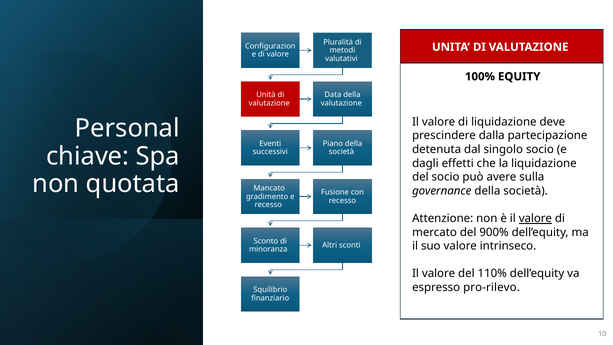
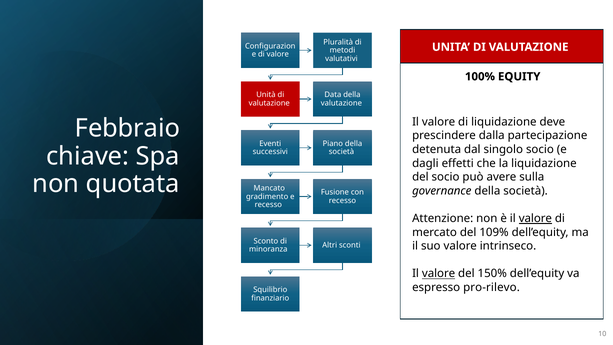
Personal: Personal -> Febbraio
900%: 900% -> 109%
valore at (439, 274) underline: none -> present
110%: 110% -> 150%
